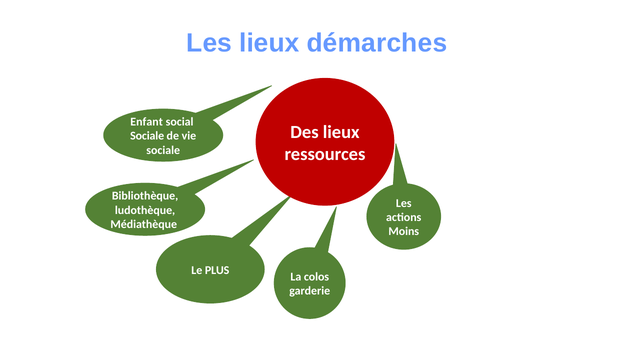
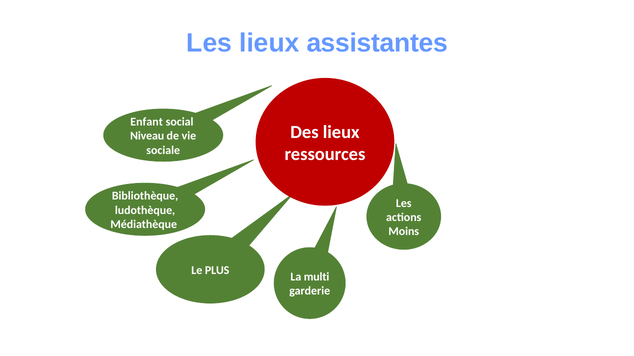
démarches: démarches -> assistantes
Sociale at (147, 136): Sociale -> Niveau
colos: colos -> multi
